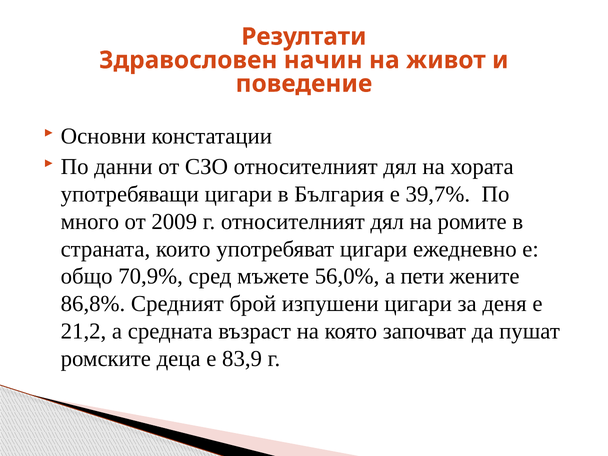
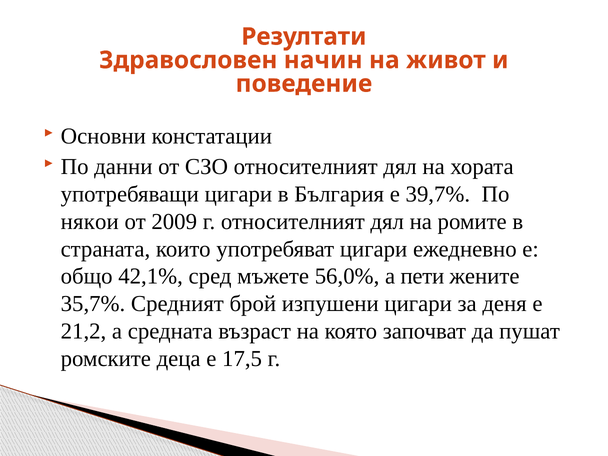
много: много -> някои
70,9%: 70,9% -> 42,1%
86,8%: 86,8% -> 35,7%
83,9: 83,9 -> 17,5
